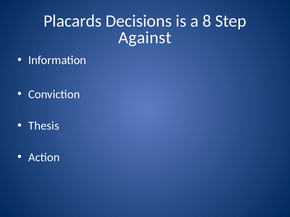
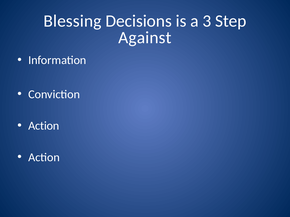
Placards: Placards -> Blessing
8: 8 -> 3
Thesis at (44, 126): Thesis -> Action
